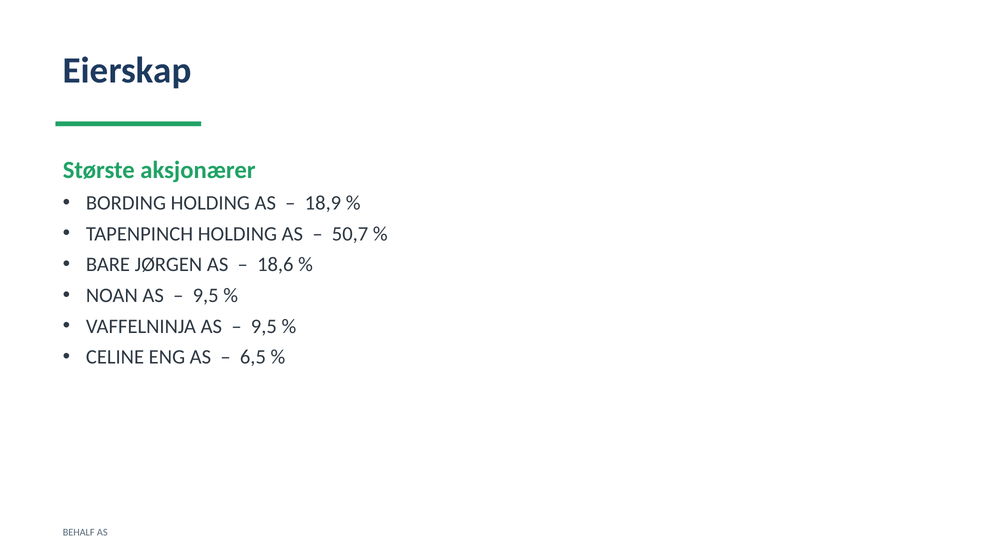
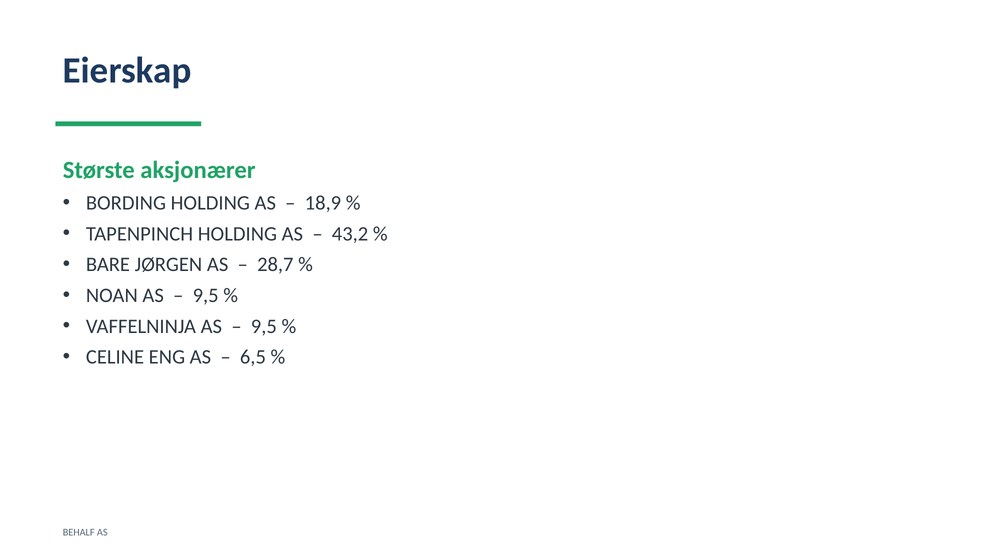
50,7: 50,7 -> 43,2
18,6: 18,6 -> 28,7
